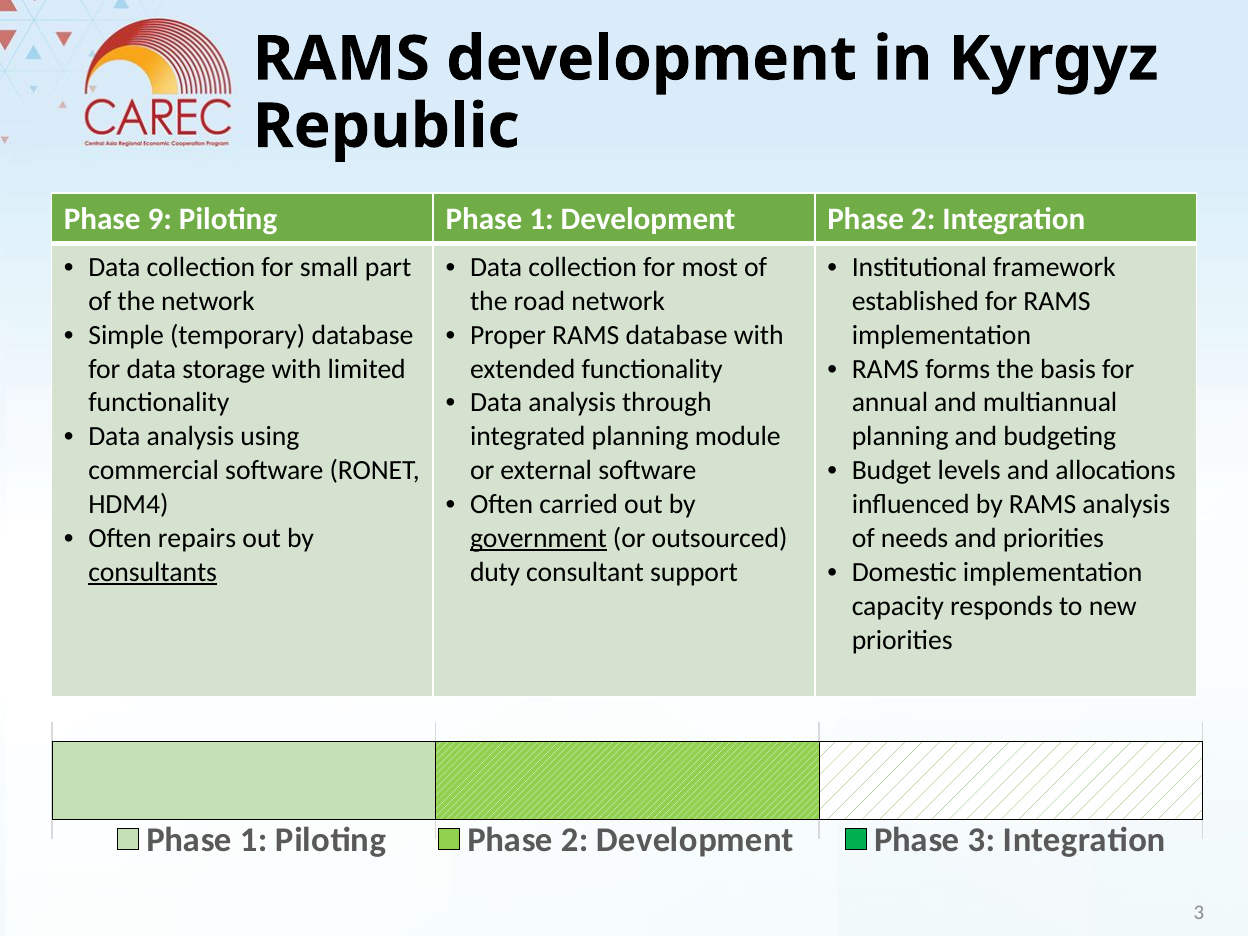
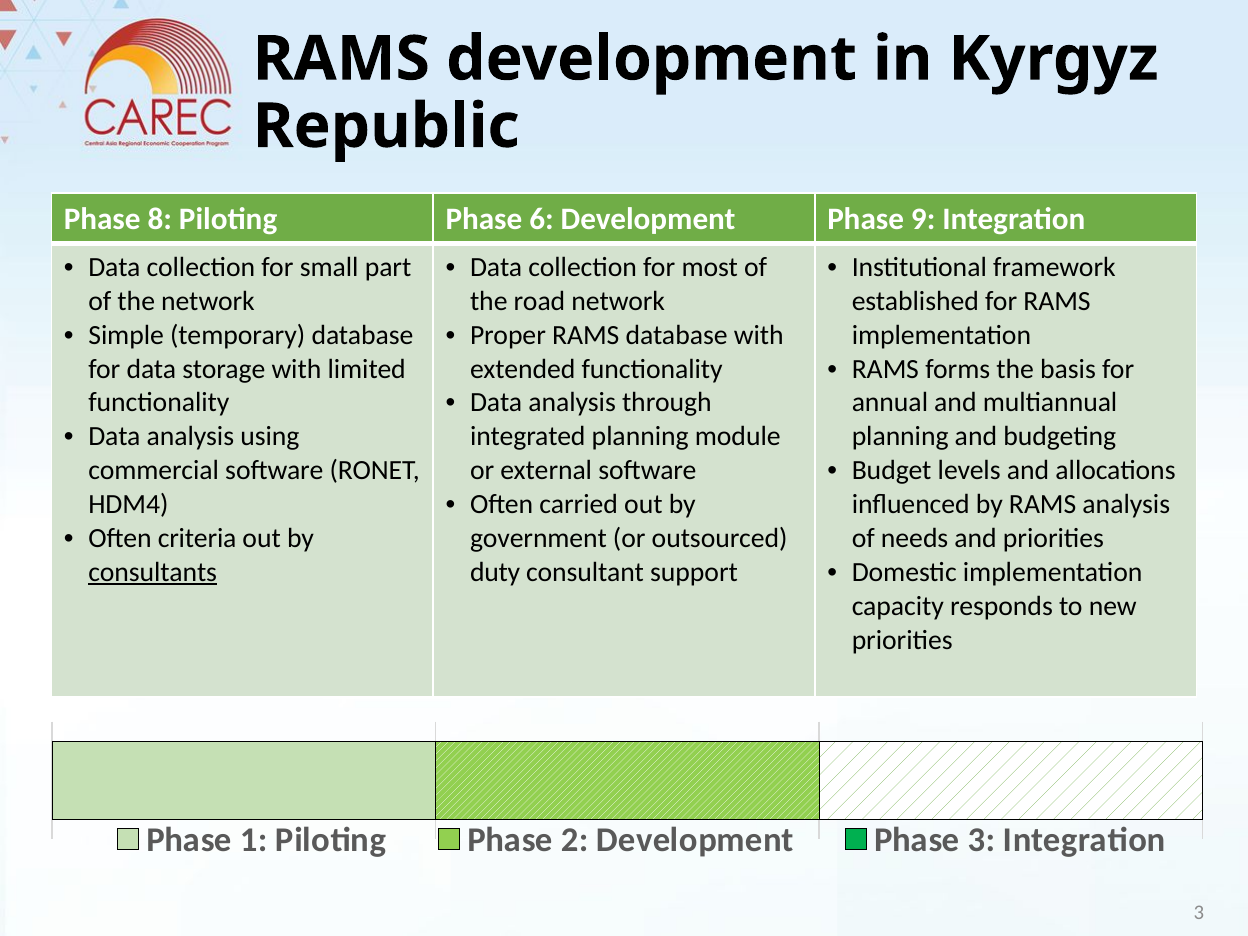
9: 9 -> 8
Piloting Phase 1: 1 -> 6
Development Phase 2: 2 -> 9
repairs: repairs -> criteria
government underline: present -> none
